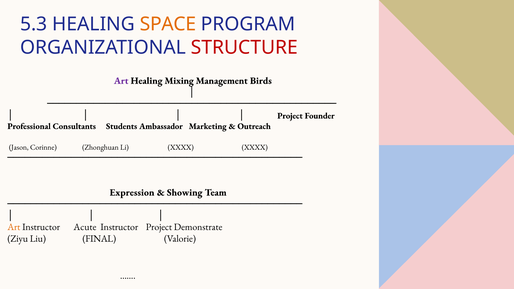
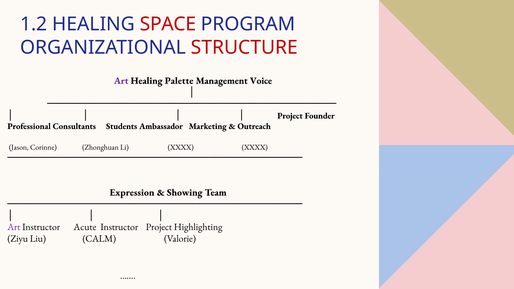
5.3: 5.3 -> 1.2
SPACE colour: orange -> red
Mixing: Mixing -> Palette
Birds: Birds -> Voice
Art at (14, 227) colour: orange -> purple
Demonstrate: Demonstrate -> Highlighting
FINAL: FINAL -> CALM
